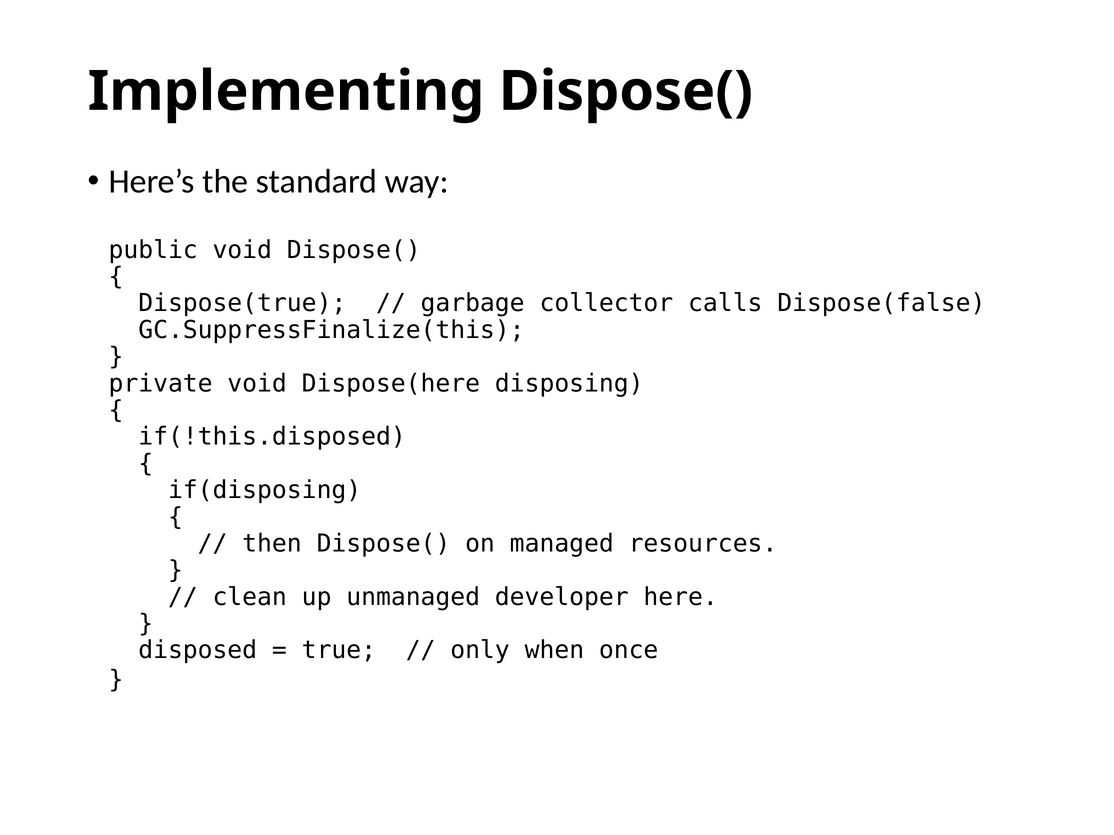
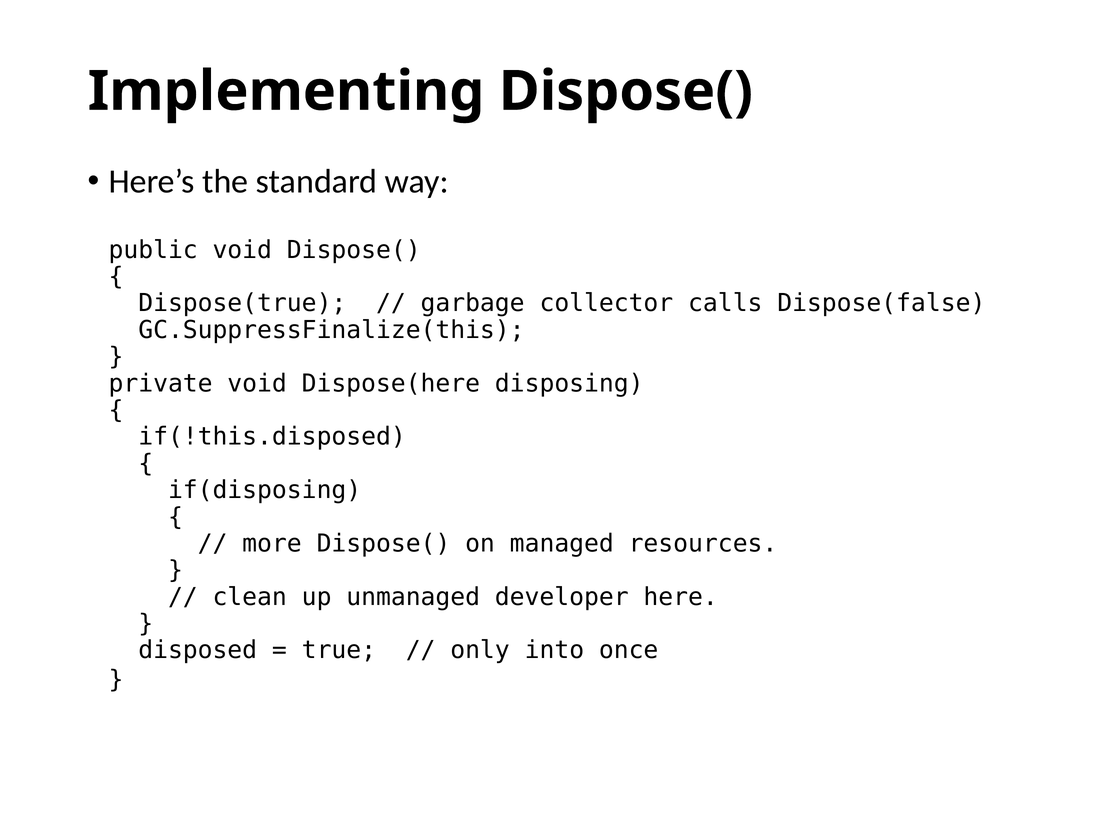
then: then -> more
when: when -> into
